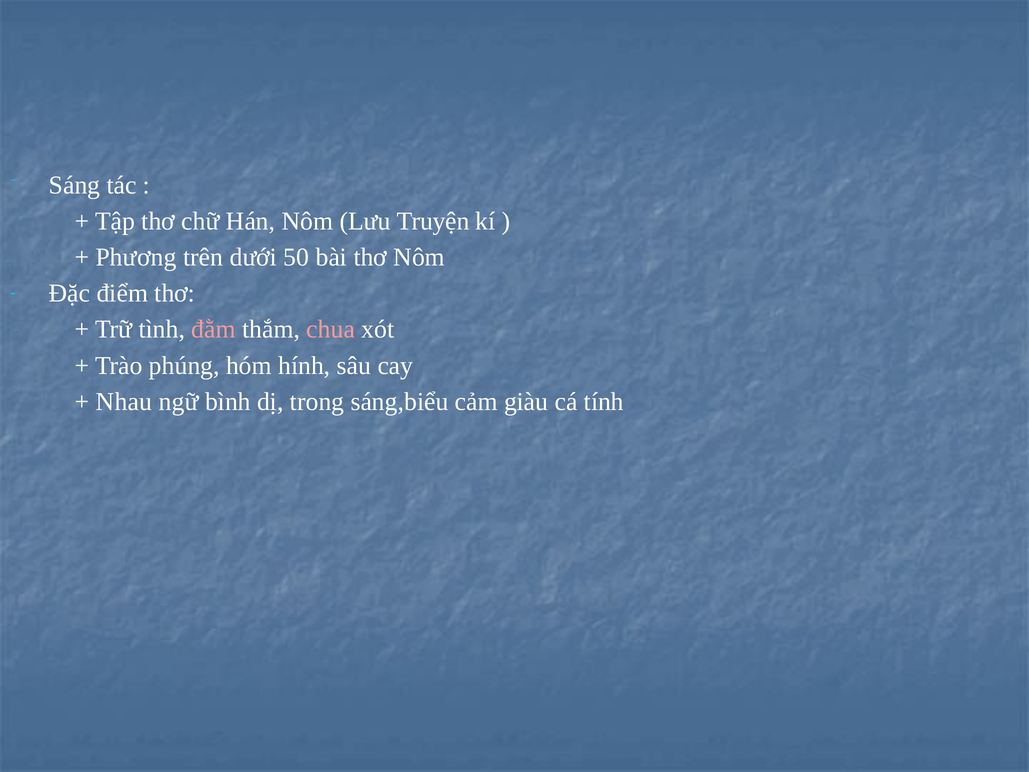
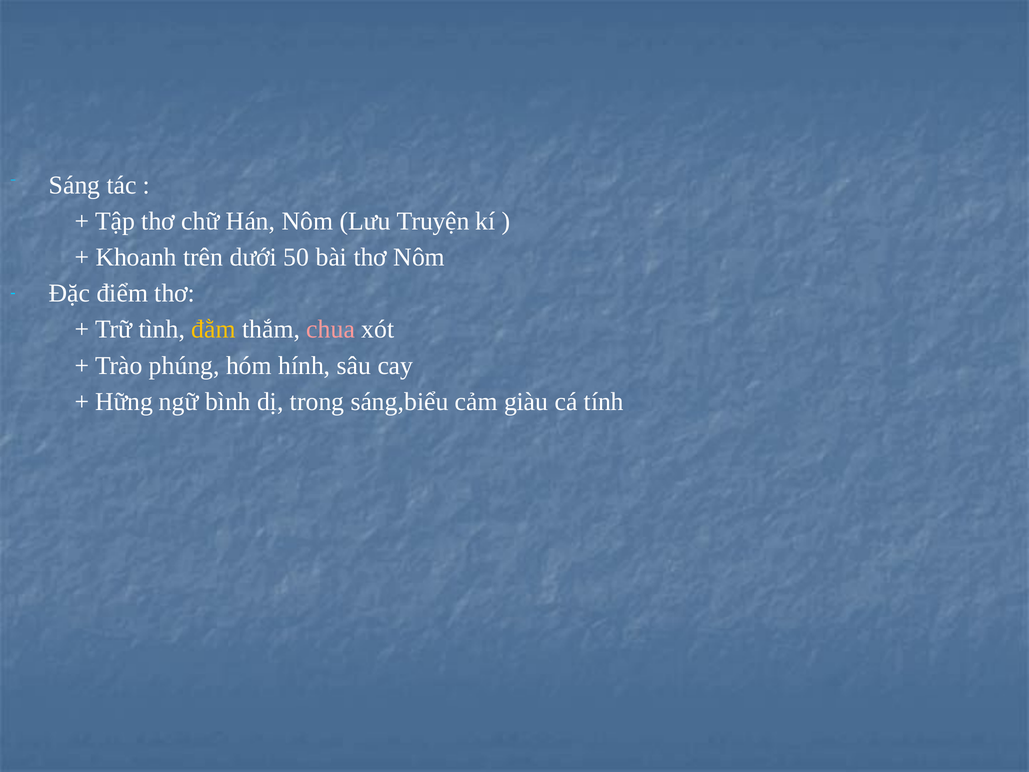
Phương: Phương -> Khoanh
đằm colour: pink -> yellow
Nhau: Nhau -> Hững
